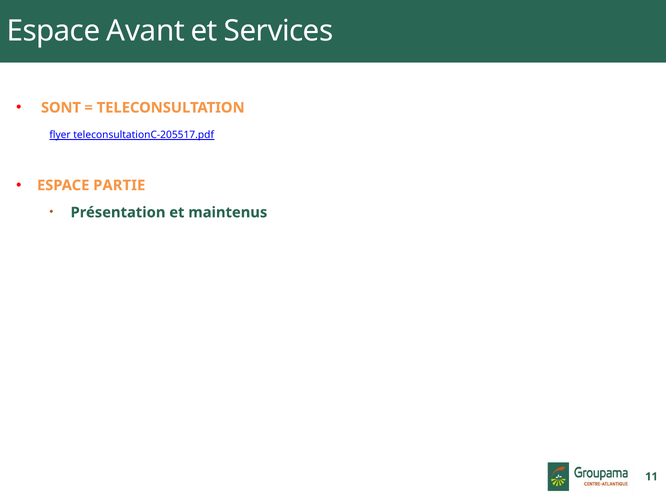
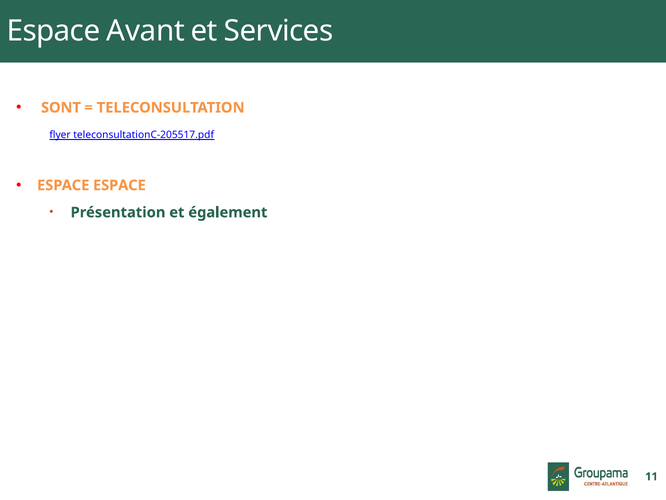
ESPACE PARTIE: PARTIE -> ESPACE
maintenus: maintenus -> également
